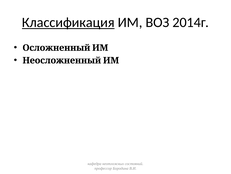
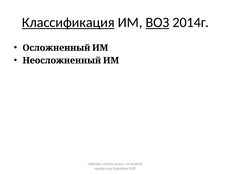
ВОЗ underline: none -> present
